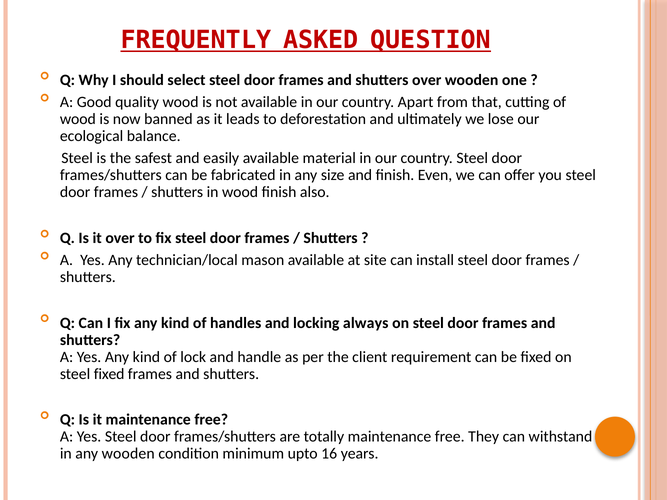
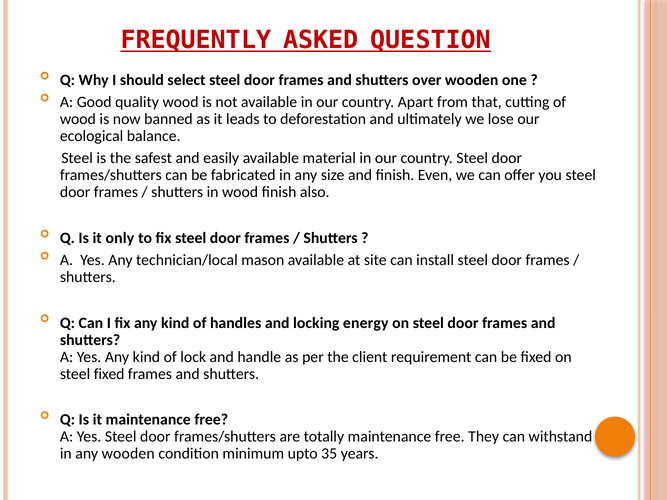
it over: over -> only
always: always -> energy
16: 16 -> 35
